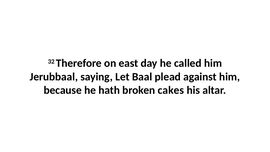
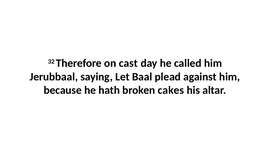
east: east -> cast
